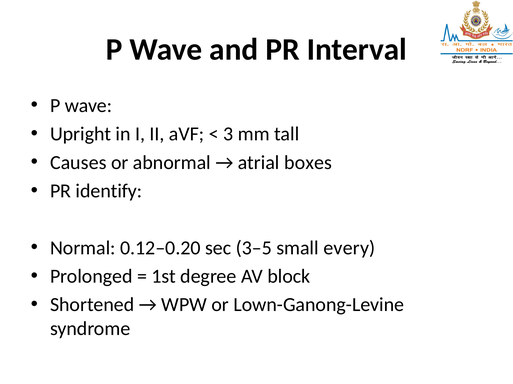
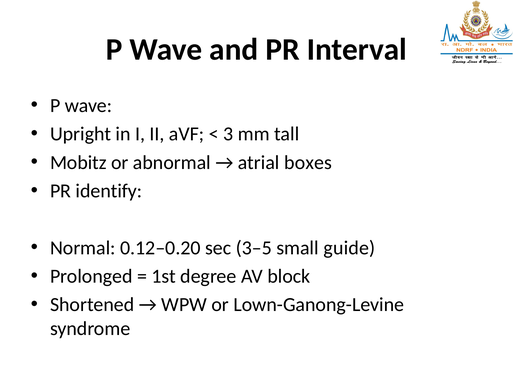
Causes: Causes -> Mobitz
every: every -> guide
